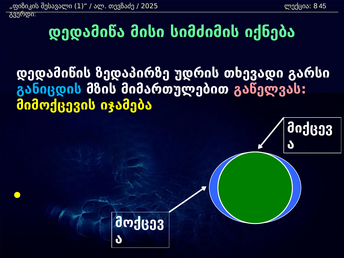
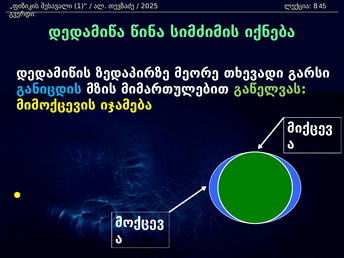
მისი: მისი -> წინა
უდრის: უდრის -> მეორე
გაწელვას colour: pink -> light green
